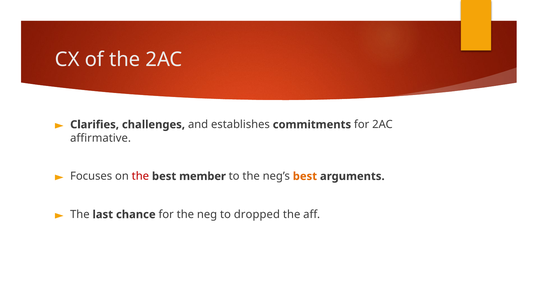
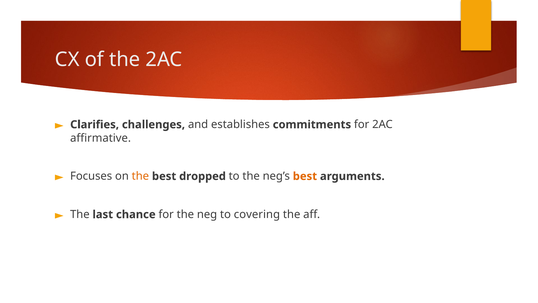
the at (140, 176) colour: red -> orange
member: member -> dropped
dropped: dropped -> covering
